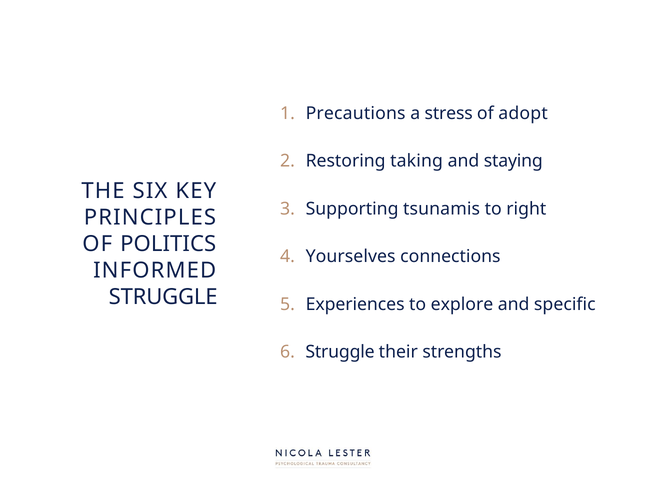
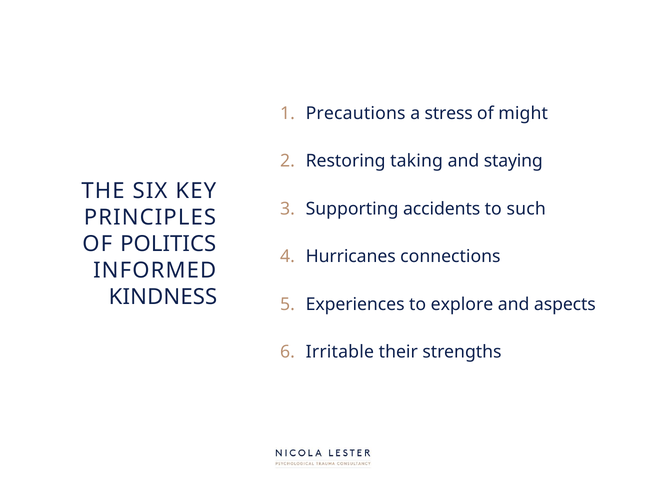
adopt: adopt -> might
tsunamis: tsunamis -> accidents
right: right -> such
Yourselves: Yourselves -> Hurricanes
STRUGGLE at (163, 297): STRUGGLE -> KINDNESS
specific: specific -> aspects
Struggle at (340, 352): Struggle -> Irritable
